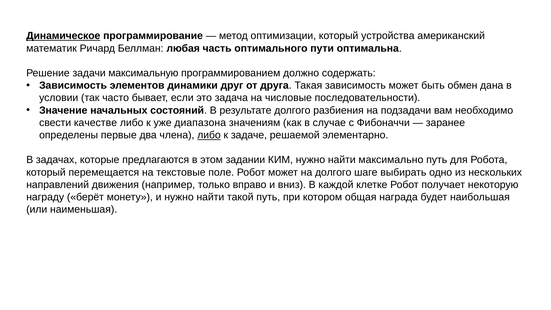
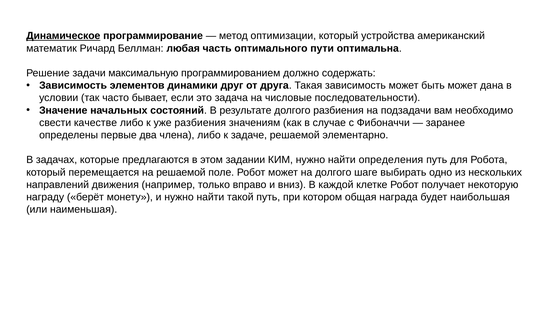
быть обмен: обмен -> может
уже диапазона: диапазона -> разбиения
либо at (209, 135) underline: present -> none
максимально: максимально -> определения
на текстовые: текстовые -> решаемой
